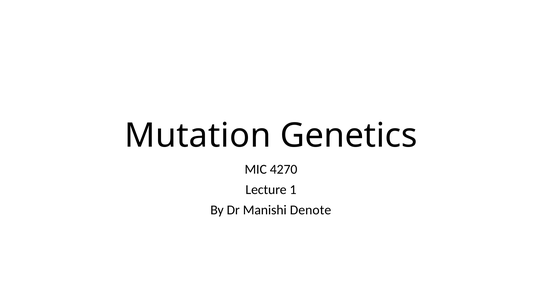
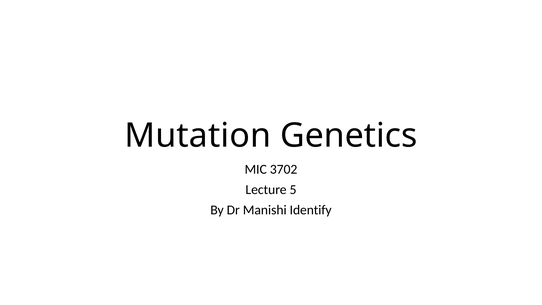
4270: 4270 -> 3702
1: 1 -> 5
Denote: Denote -> Identify
